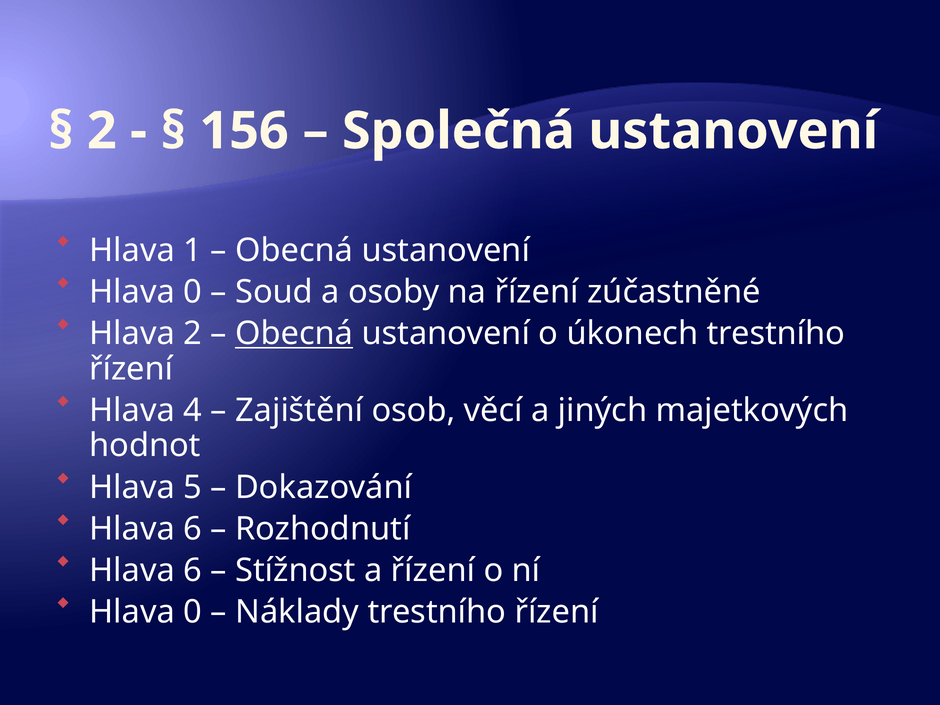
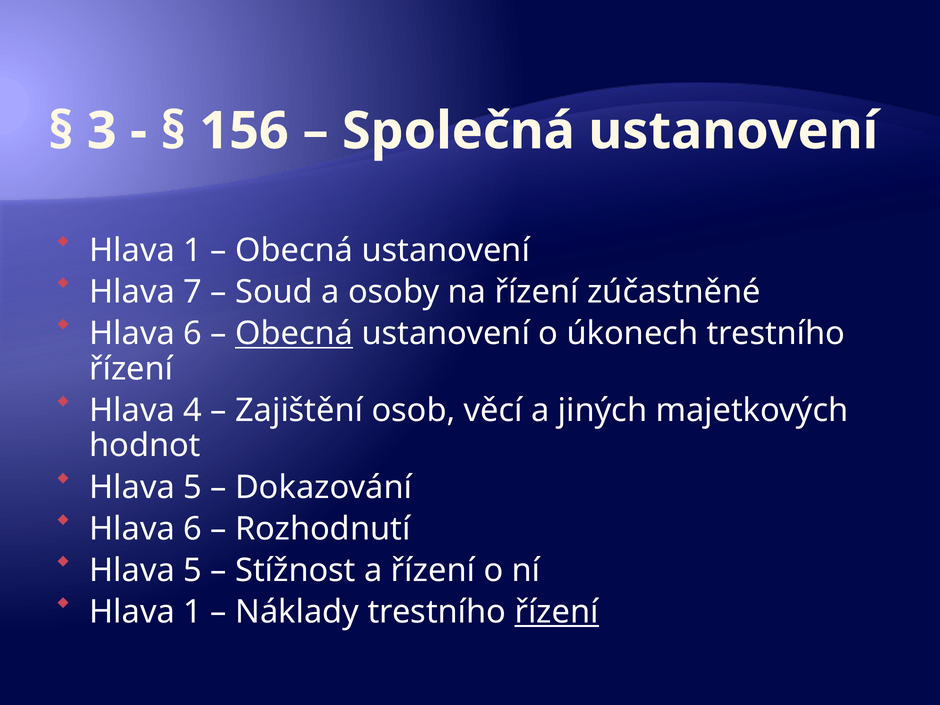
2 at (102, 131): 2 -> 3
0 at (193, 292): 0 -> 7
2 at (193, 334): 2 -> 6
6 at (193, 570): 6 -> 5
0 at (193, 612): 0 -> 1
řízení at (557, 612) underline: none -> present
